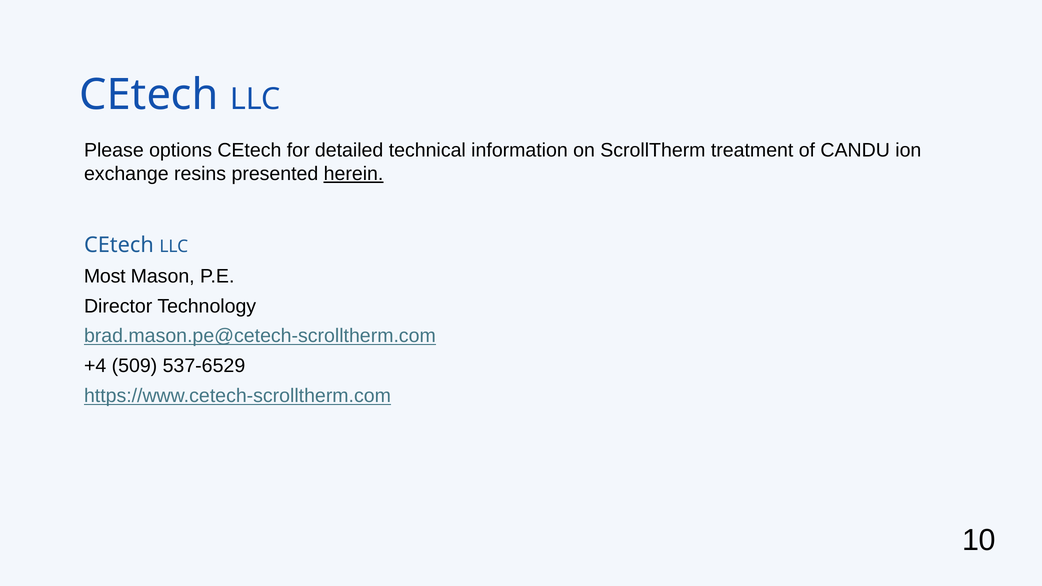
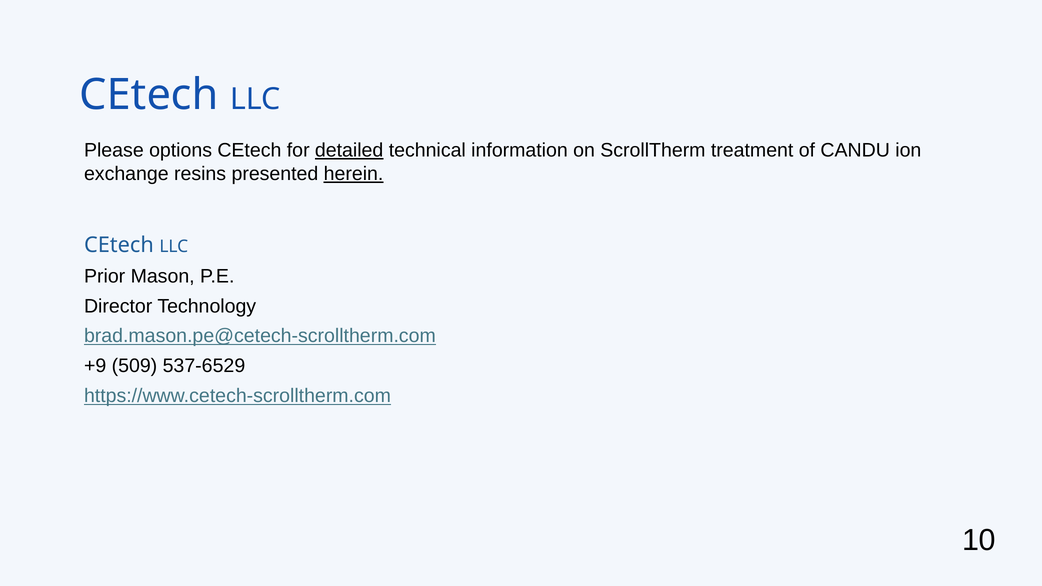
detailed underline: none -> present
Most: Most -> Prior
+4: +4 -> +9
